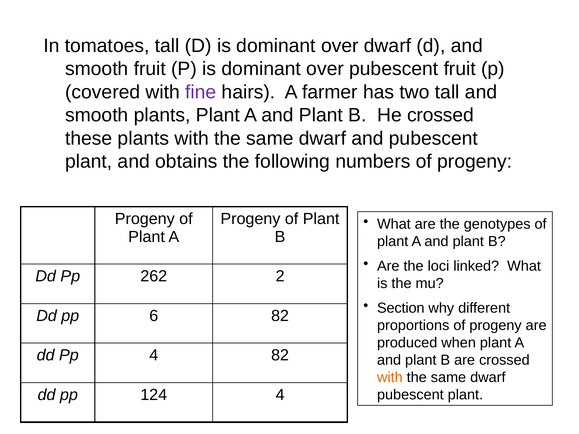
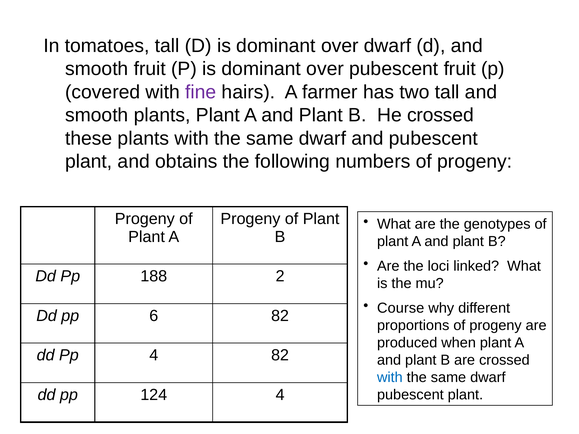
262: 262 -> 188
Section: Section -> Course
with at (390, 378) colour: orange -> blue
